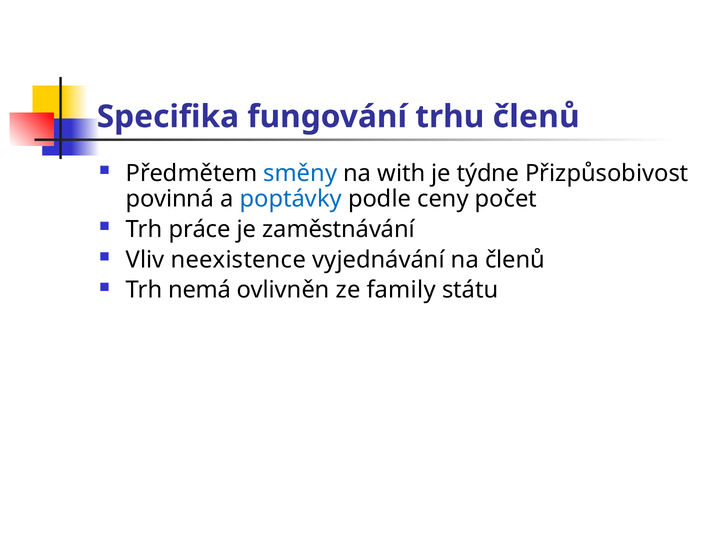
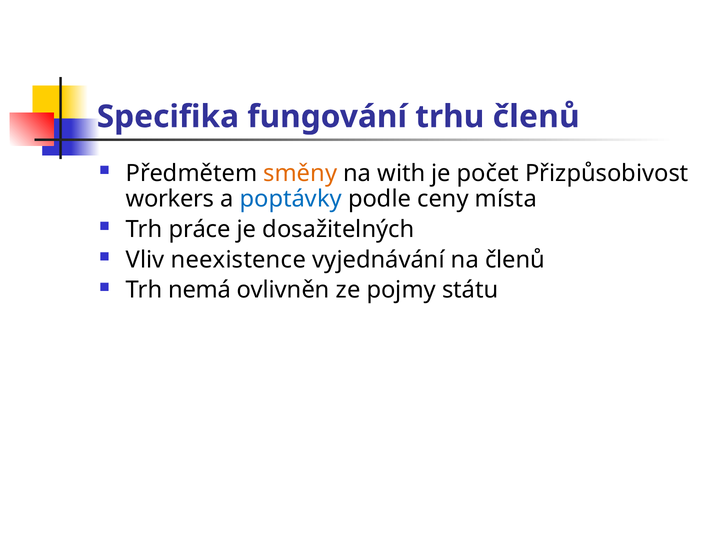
směny colour: blue -> orange
týdne: týdne -> počet
povinná: povinná -> workers
počet: počet -> místa
zaměstnávání: zaměstnávání -> dosažitelných
family: family -> pojmy
